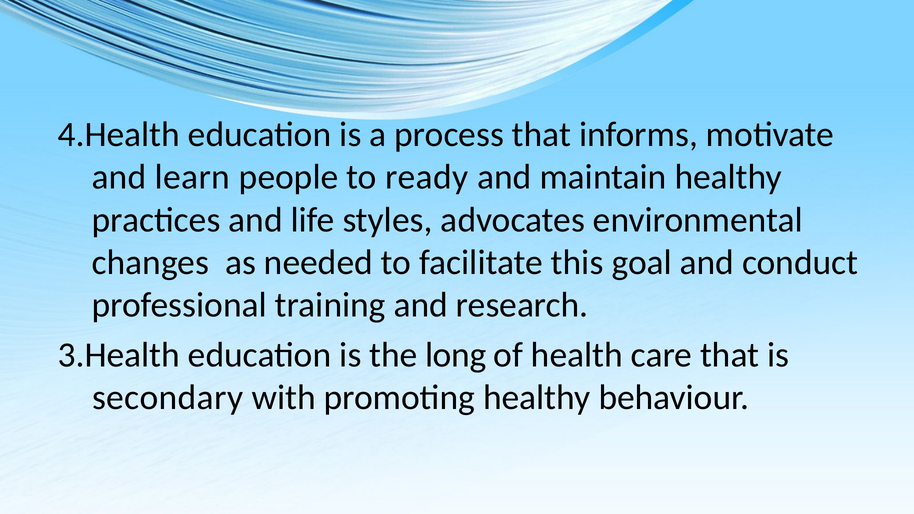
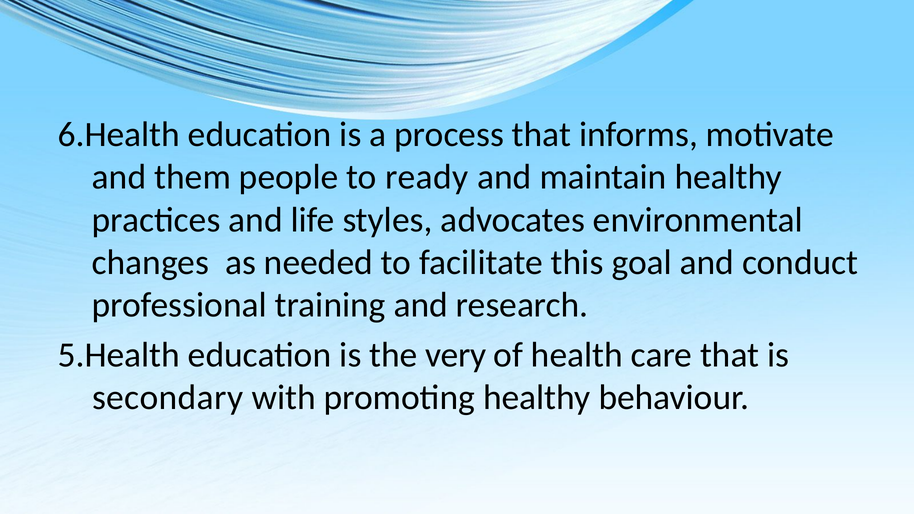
4.Health: 4.Health -> 6.Health
learn: learn -> them
3.Health: 3.Health -> 5.Health
long: long -> very
